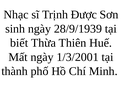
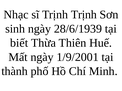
Trịnh Được: Được -> Trịnh
28/9/1939: 28/9/1939 -> 28/6/1939
1/3/2001: 1/3/2001 -> 1/9/2001
